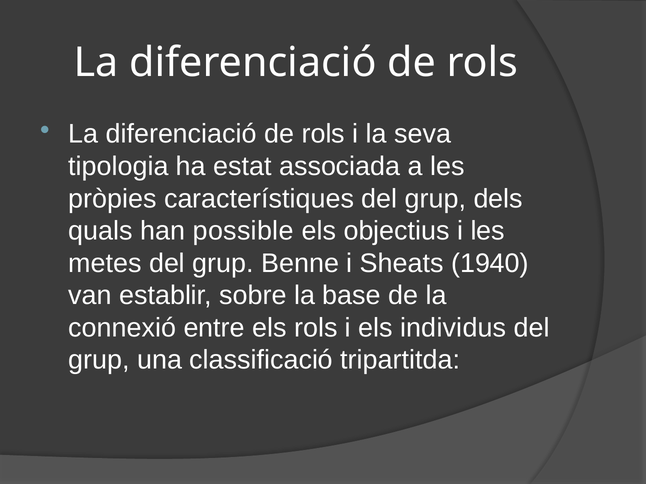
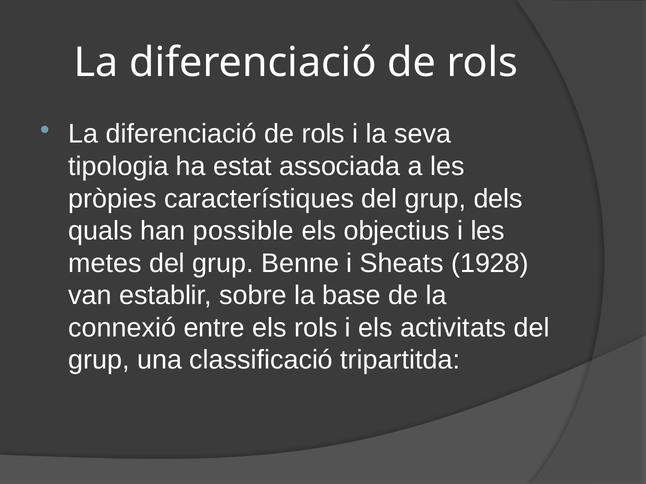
1940: 1940 -> 1928
individus: individus -> activitats
